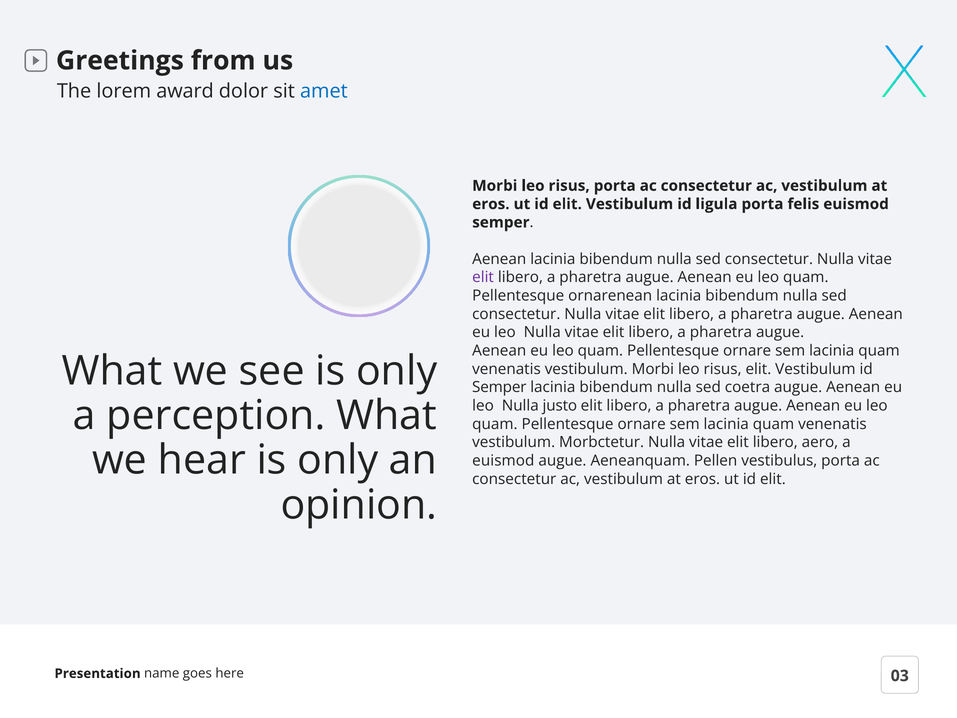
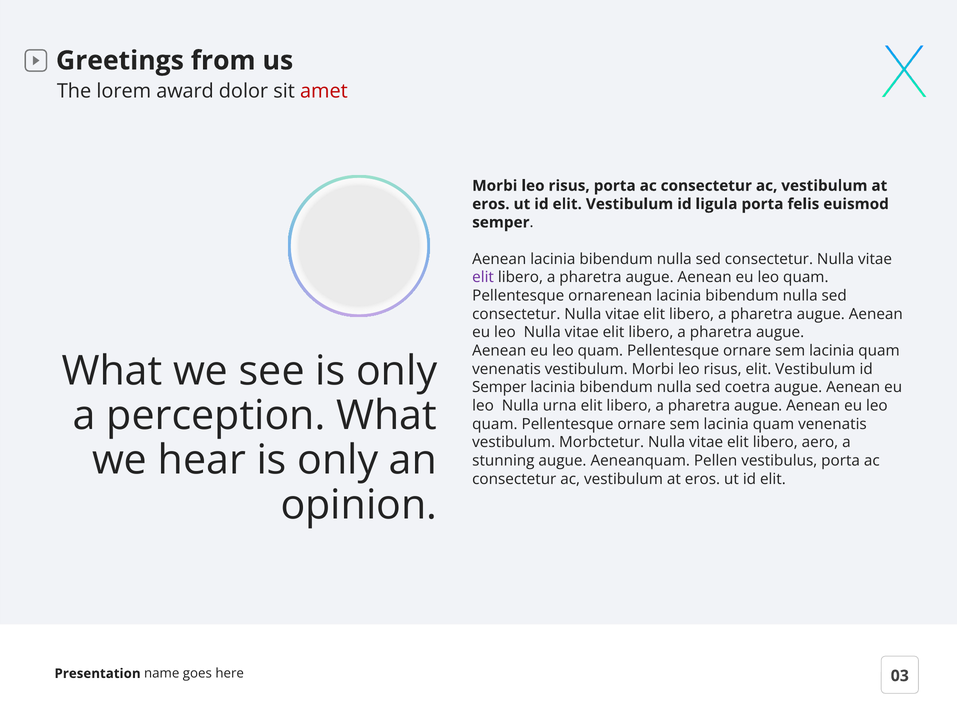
amet colour: blue -> red
justo: justo -> urna
euismod at (503, 461): euismod -> stunning
